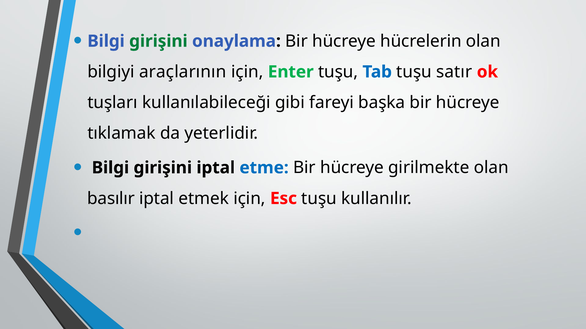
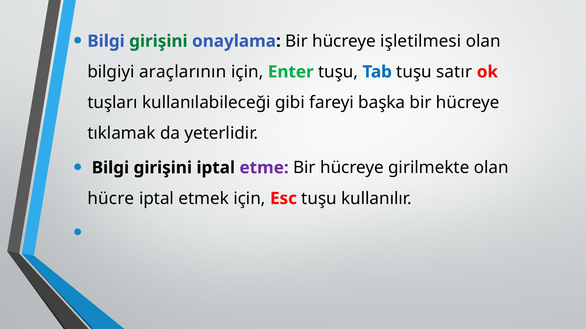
hücrelerin: hücrelerin -> işletilmesi
etme colour: blue -> purple
basılır: basılır -> hücre
